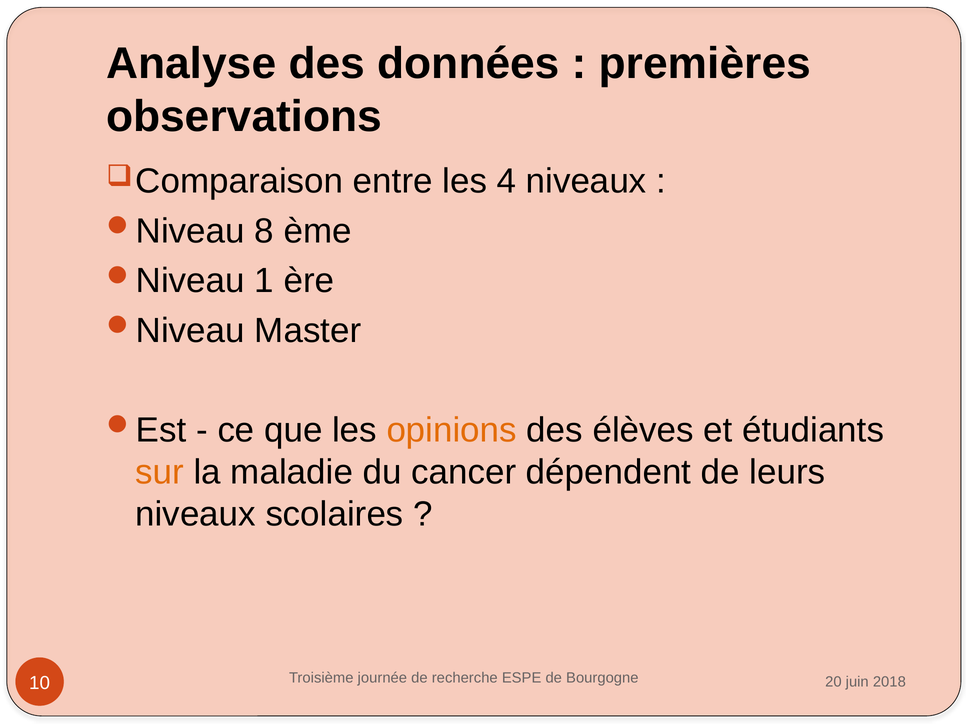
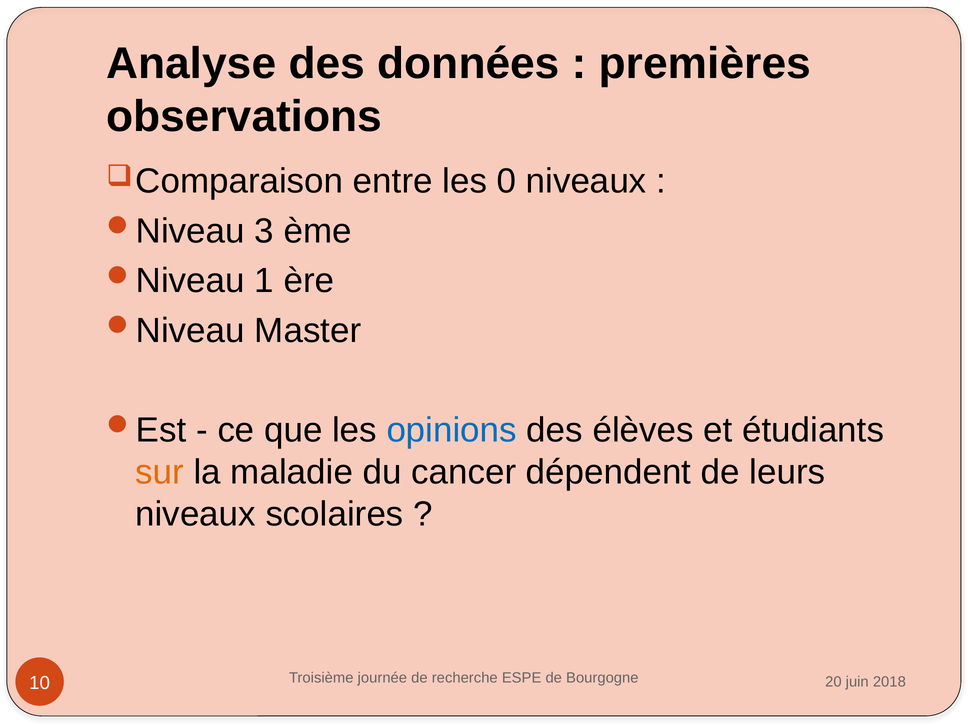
4: 4 -> 0
8: 8 -> 3
opinions colour: orange -> blue
